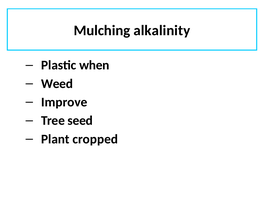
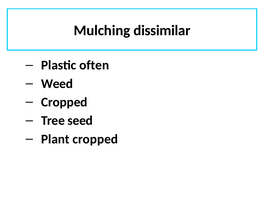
alkalinity: alkalinity -> dissimilar
when: when -> often
Improve at (64, 102): Improve -> Cropped
